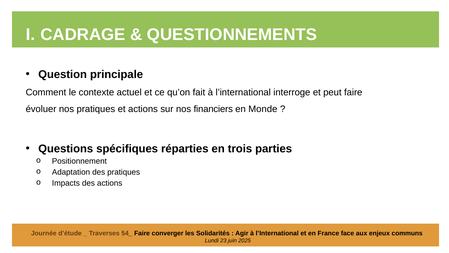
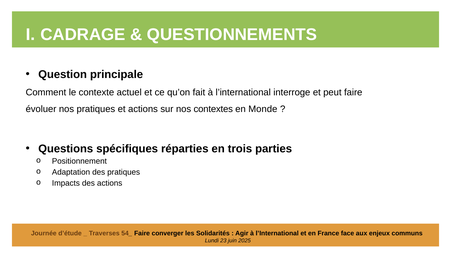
financiers: financiers -> contextes
